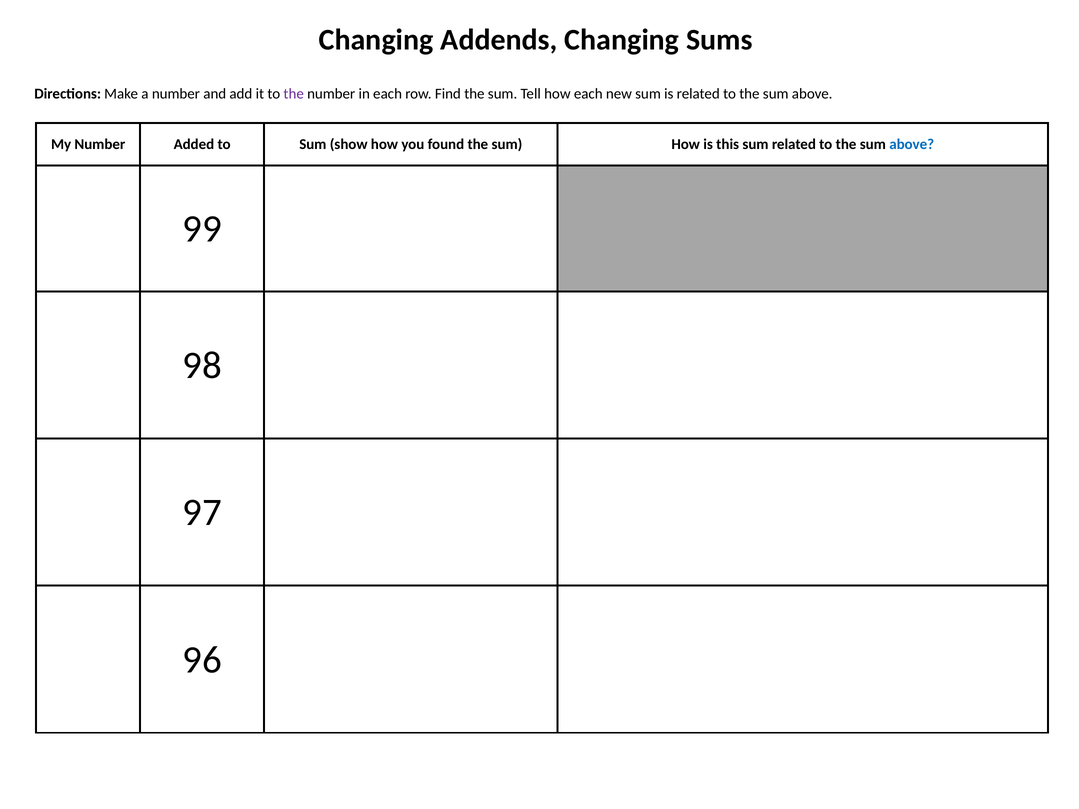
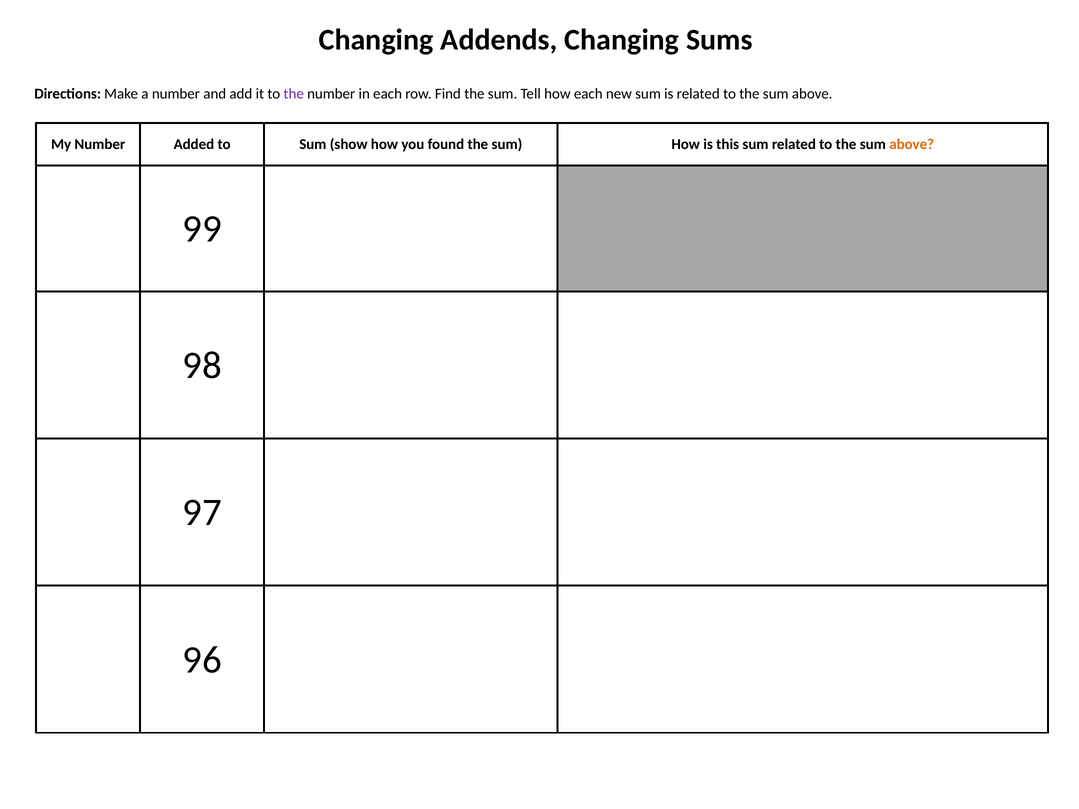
above at (912, 144) colour: blue -> orange
